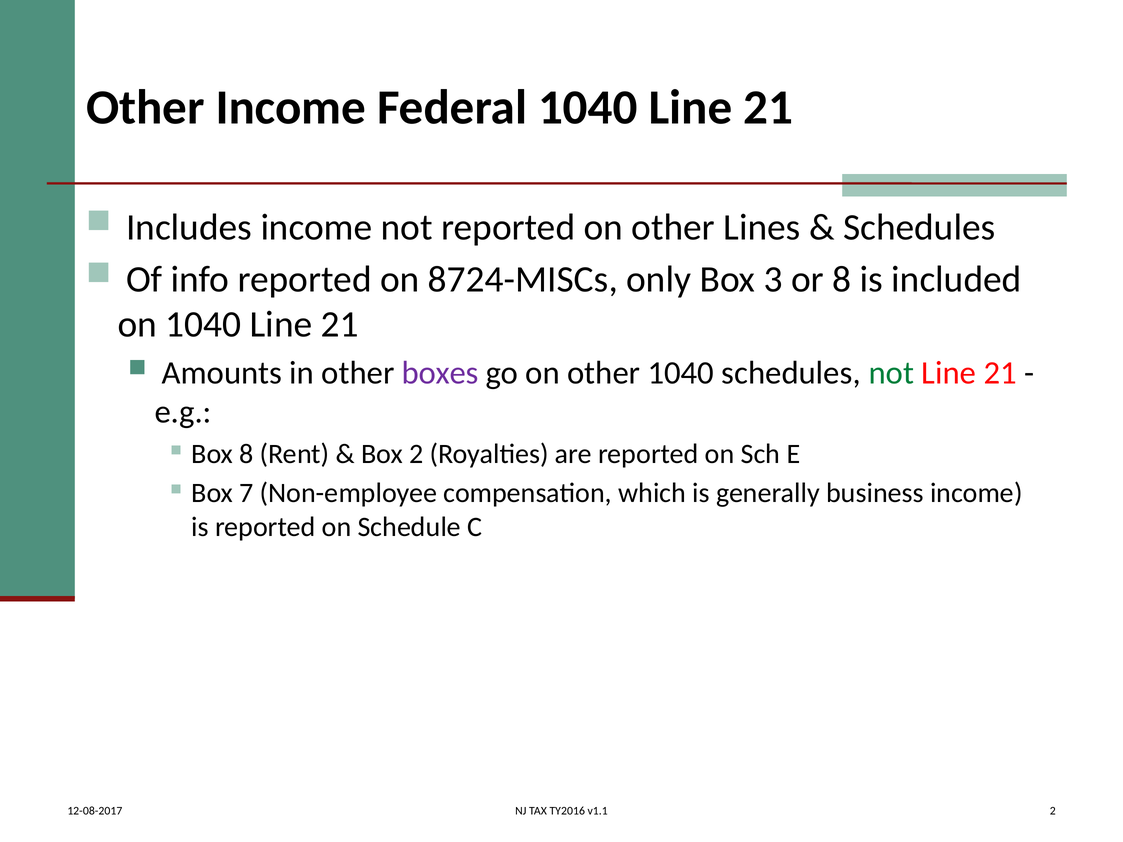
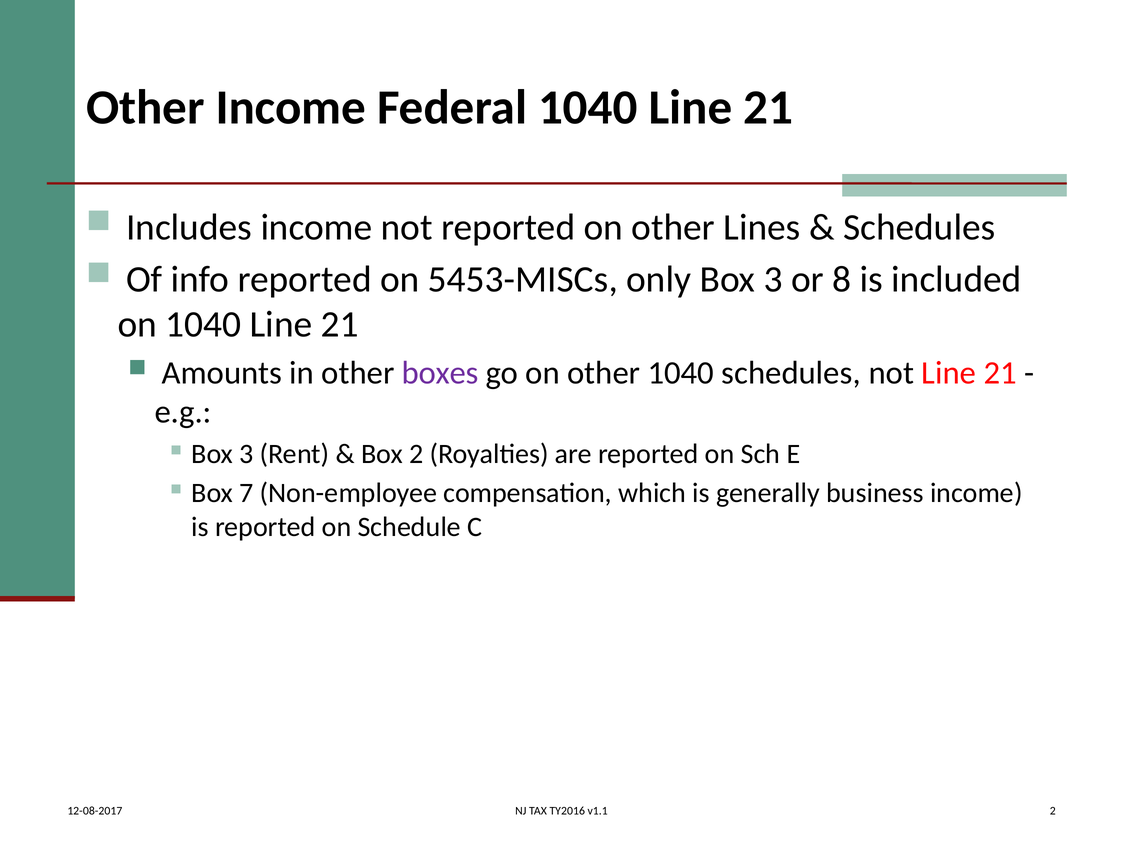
8724-MISCs: 8724-MISCs -> 5453-MISCs
not at (891, 373) colour: green -> black
8 at (246, 454): 8 -> 3
